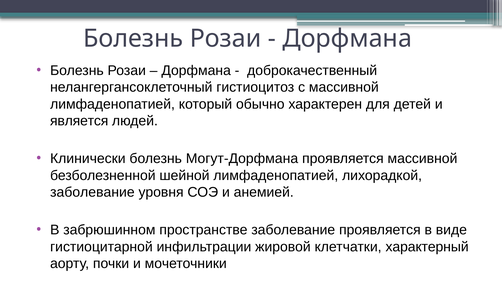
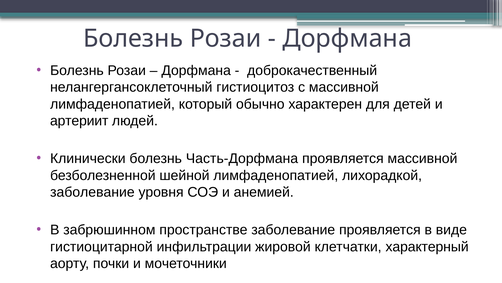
является: является -> артериит
Могут-Дорфмана: Могут-Дорфмана -> Часть-Дорфмана
